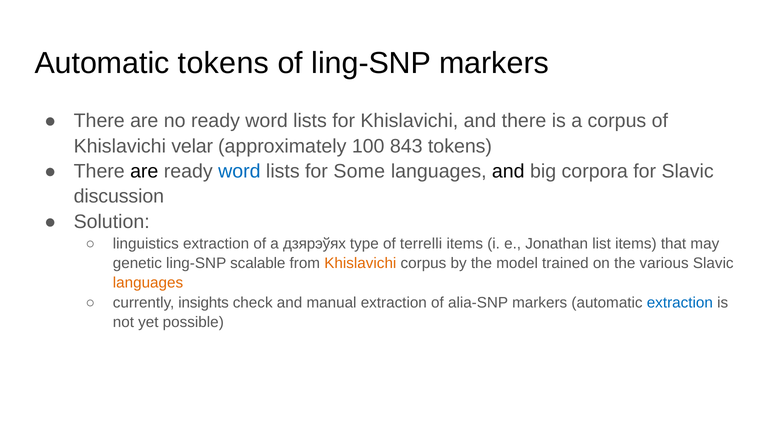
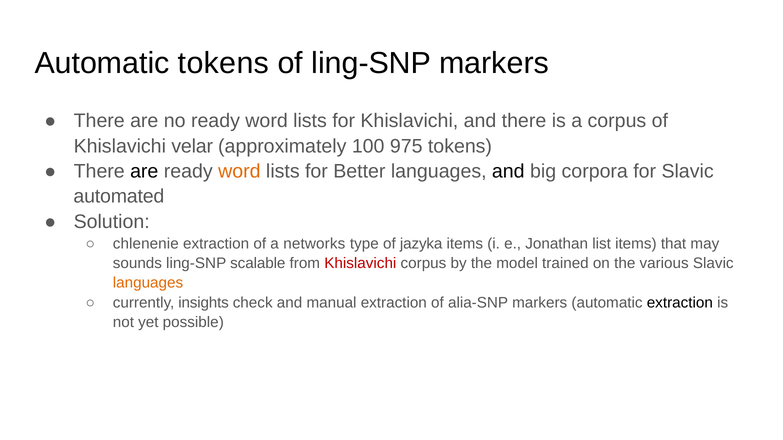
843: 843 -> 975
word at (239, 171) colour: blue -> orange
Some: Some -> Better
discussion: discussion -> automated
linguistics: linguistics -> chlenenie
дзярэўях: дзярэўях -> networks
terrelli: terrelli -> jazyka
genetic: genetic -> sounds
Khislavichi at (360, 263) colour: orange -> red
extraction at (680, 303) colour: blue -> black
